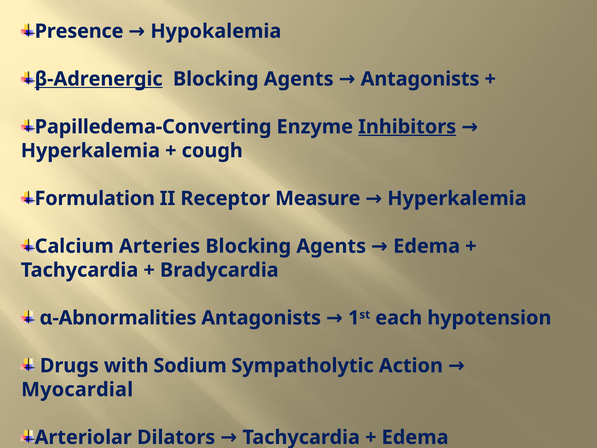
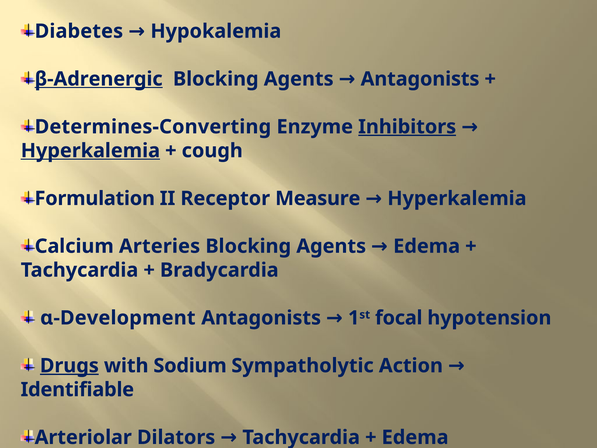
Presence: Presence -> Diabetes
Papilledema-Converting: Papilledema-Converting -> Determines-Converting
Hyperkalemia at (90, 151) underline: none -> present
α-Abnormalities: α-Abnormalities -> α-Development
each: each -> focal
Drugs underline: none -> present
Myocardial: Myocardial -> Identifiable
